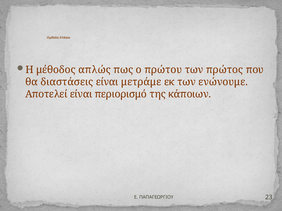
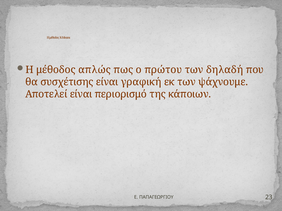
πρώτος: πρώτος -> δηλαδή
διαστάσεις: διαστάσεις -> συσχέτισης
μετράμε: μετράμε -> γραφική
ενώνουμε: ενώνουμε -> ψάχνουμε
